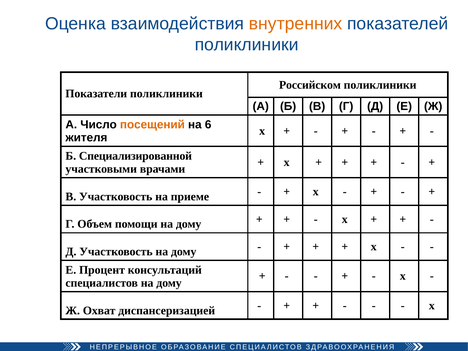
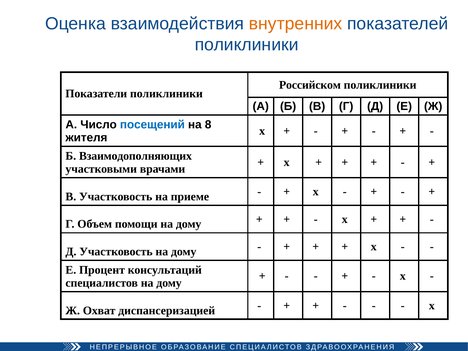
посещений colour: orange -> blue
6: 6 -> 8
Специализированной: Специализированной -> Взаимодополняющих
